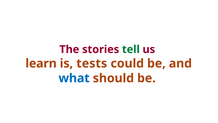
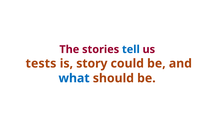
tell colour: green -> blue
learn: learn -> tests
tests: tests -> story
